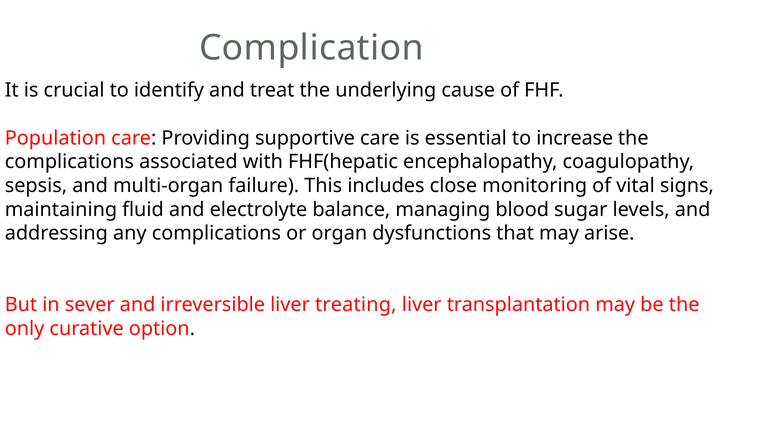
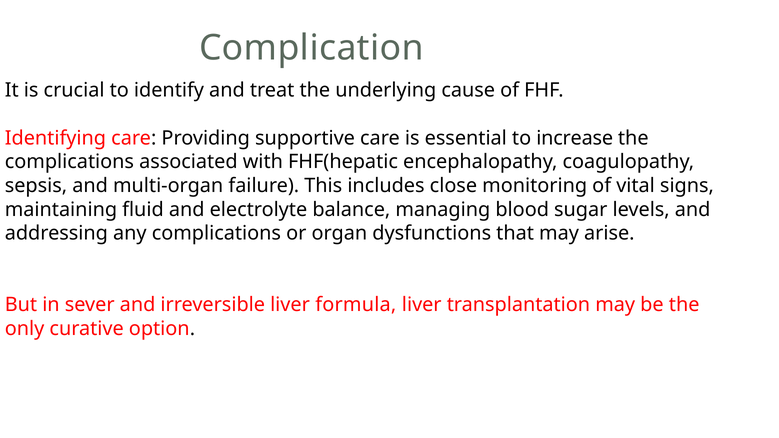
Population: Population -> Identifying
treating: treating -> formula
